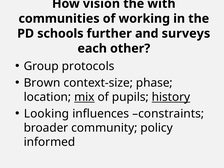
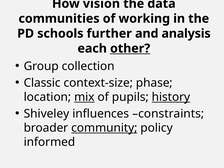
with: with -> data
surveys: surveys -> analysis
other underline: none -> present
protocols: protocols -> collection
Brown: Brown -> Classic
Looking: Looking -> Shiveley
community underline: none -> present
